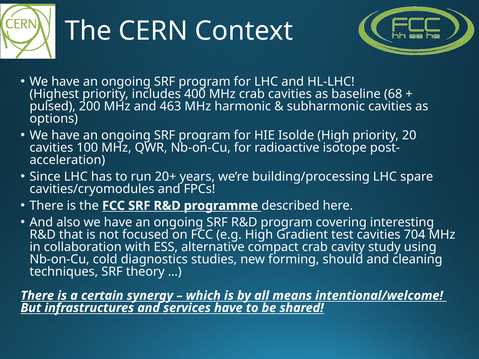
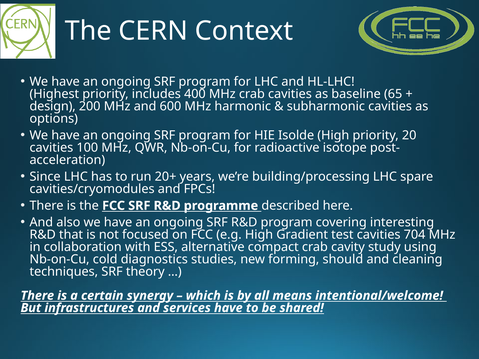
68: 68 -> 65
pulsed: pulsed -> design
463: 463 -> 600
